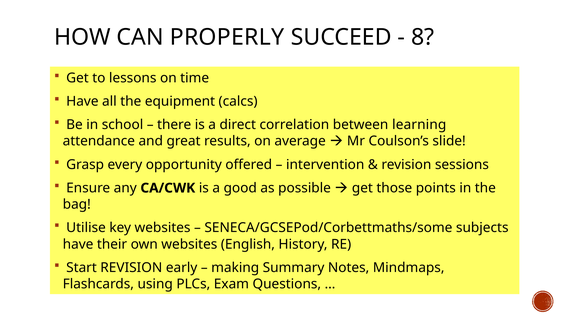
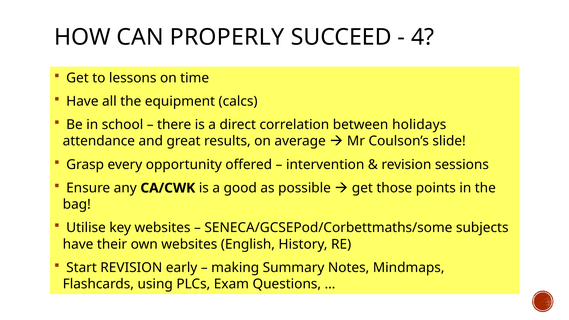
8: 8 -> 4
learning: learning -> holidays
